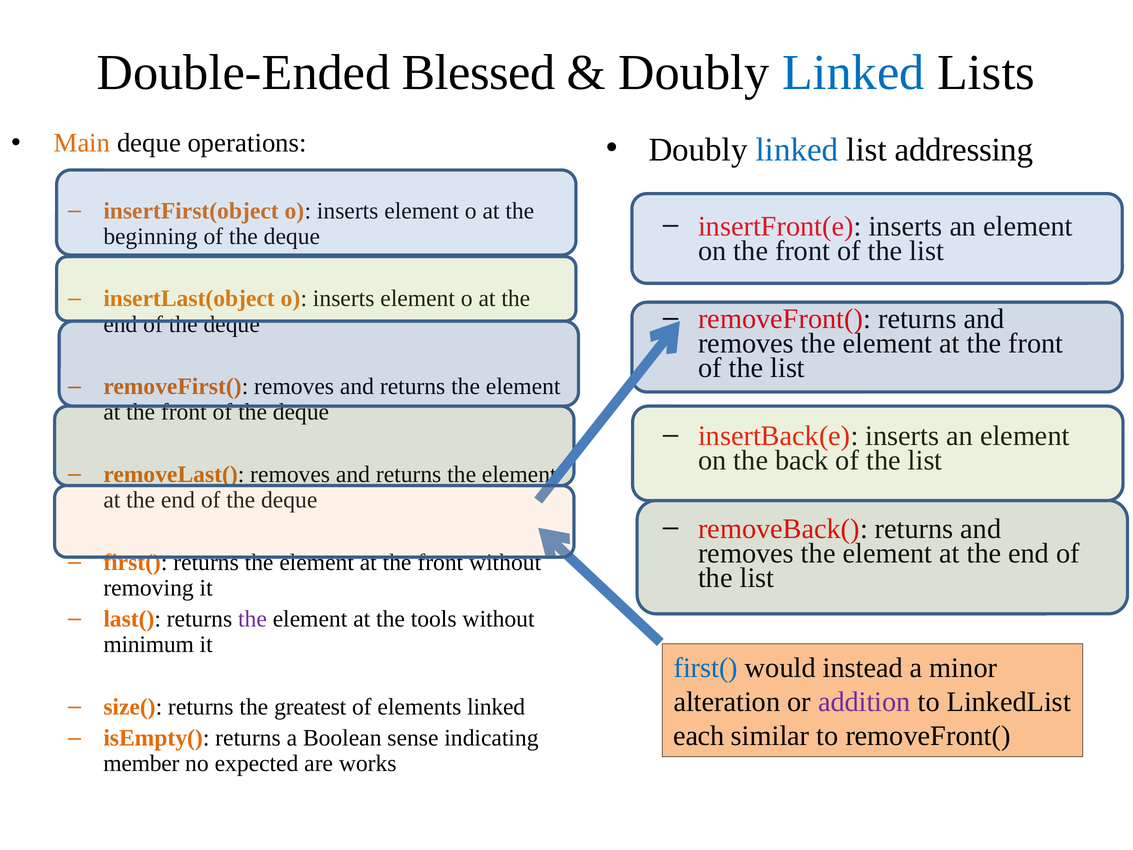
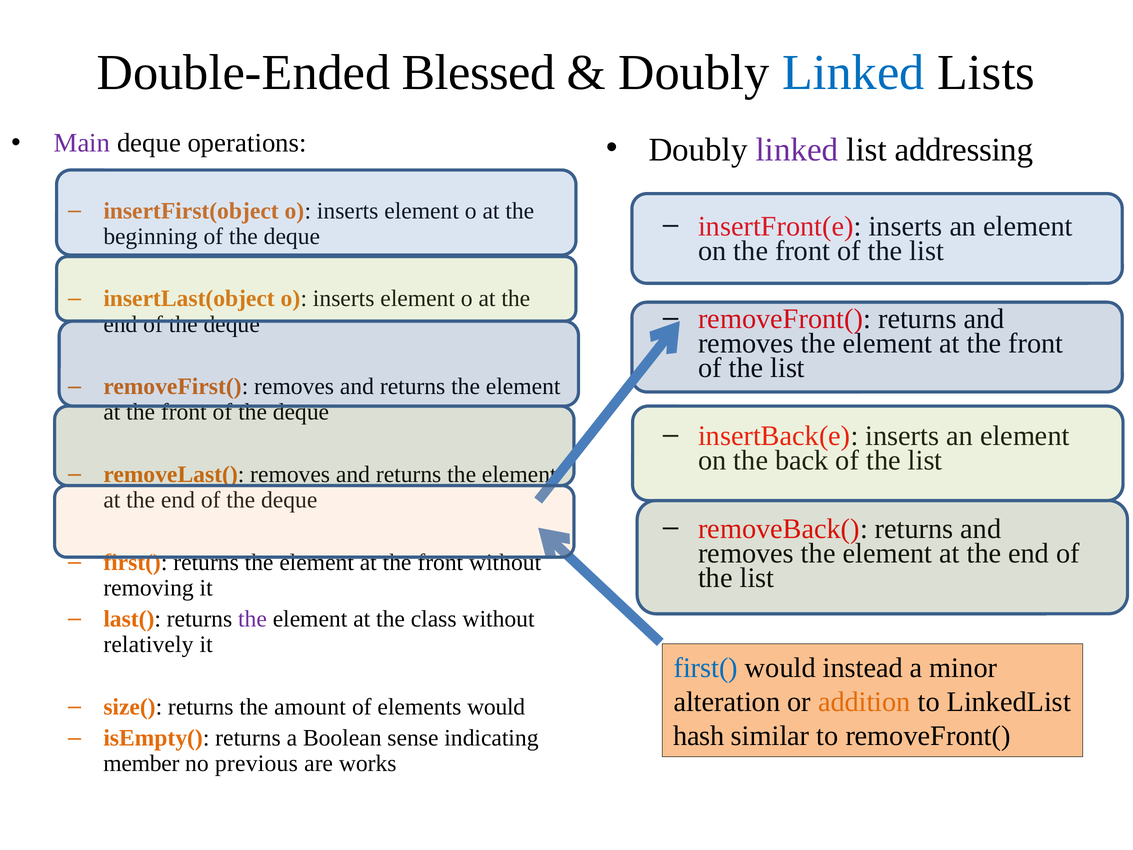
Main colour: orange -> purple
linked at (797, 150) colour: blue -> purple
tools: tools -> class
minimum: minimum -> relatively
addition colour: purple -> orange
greatest: greatest -> amount
elements linked: linked -> would
each: each -> hash
expected: expected -> previous
